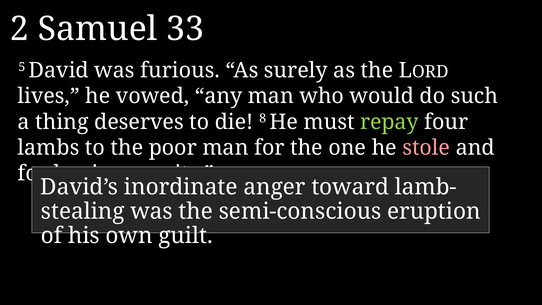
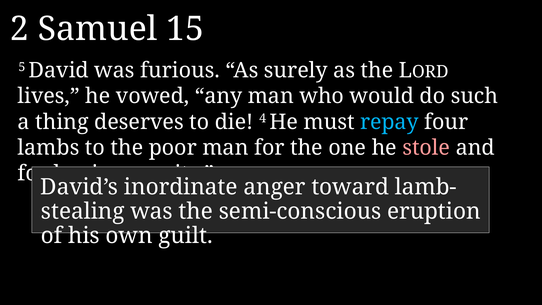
33: 33 -> 15
8: 8 -> 4
repay colour: light green -> light blue
